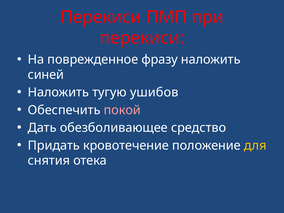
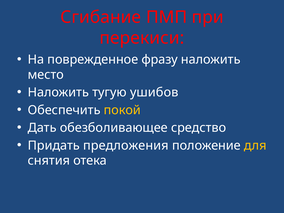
Перекиси at (101, 17): Перекиси -> Сгибание
синей: синей -> место
покой colour: pink -> yellow
кровотечение: кровотечение -> предложения
